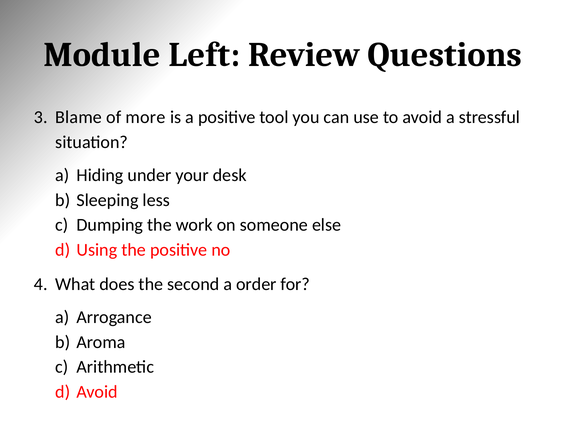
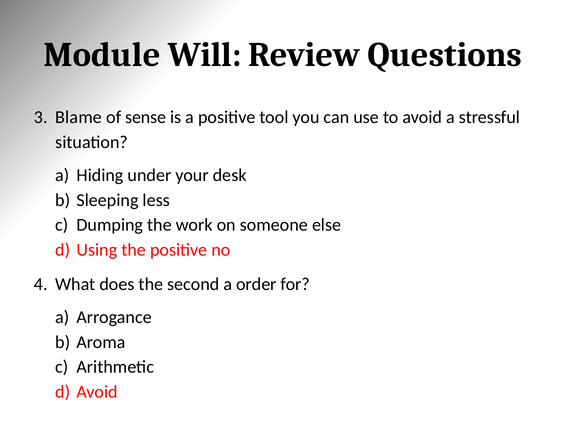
Left: Left -> Will
more: more -> sense
